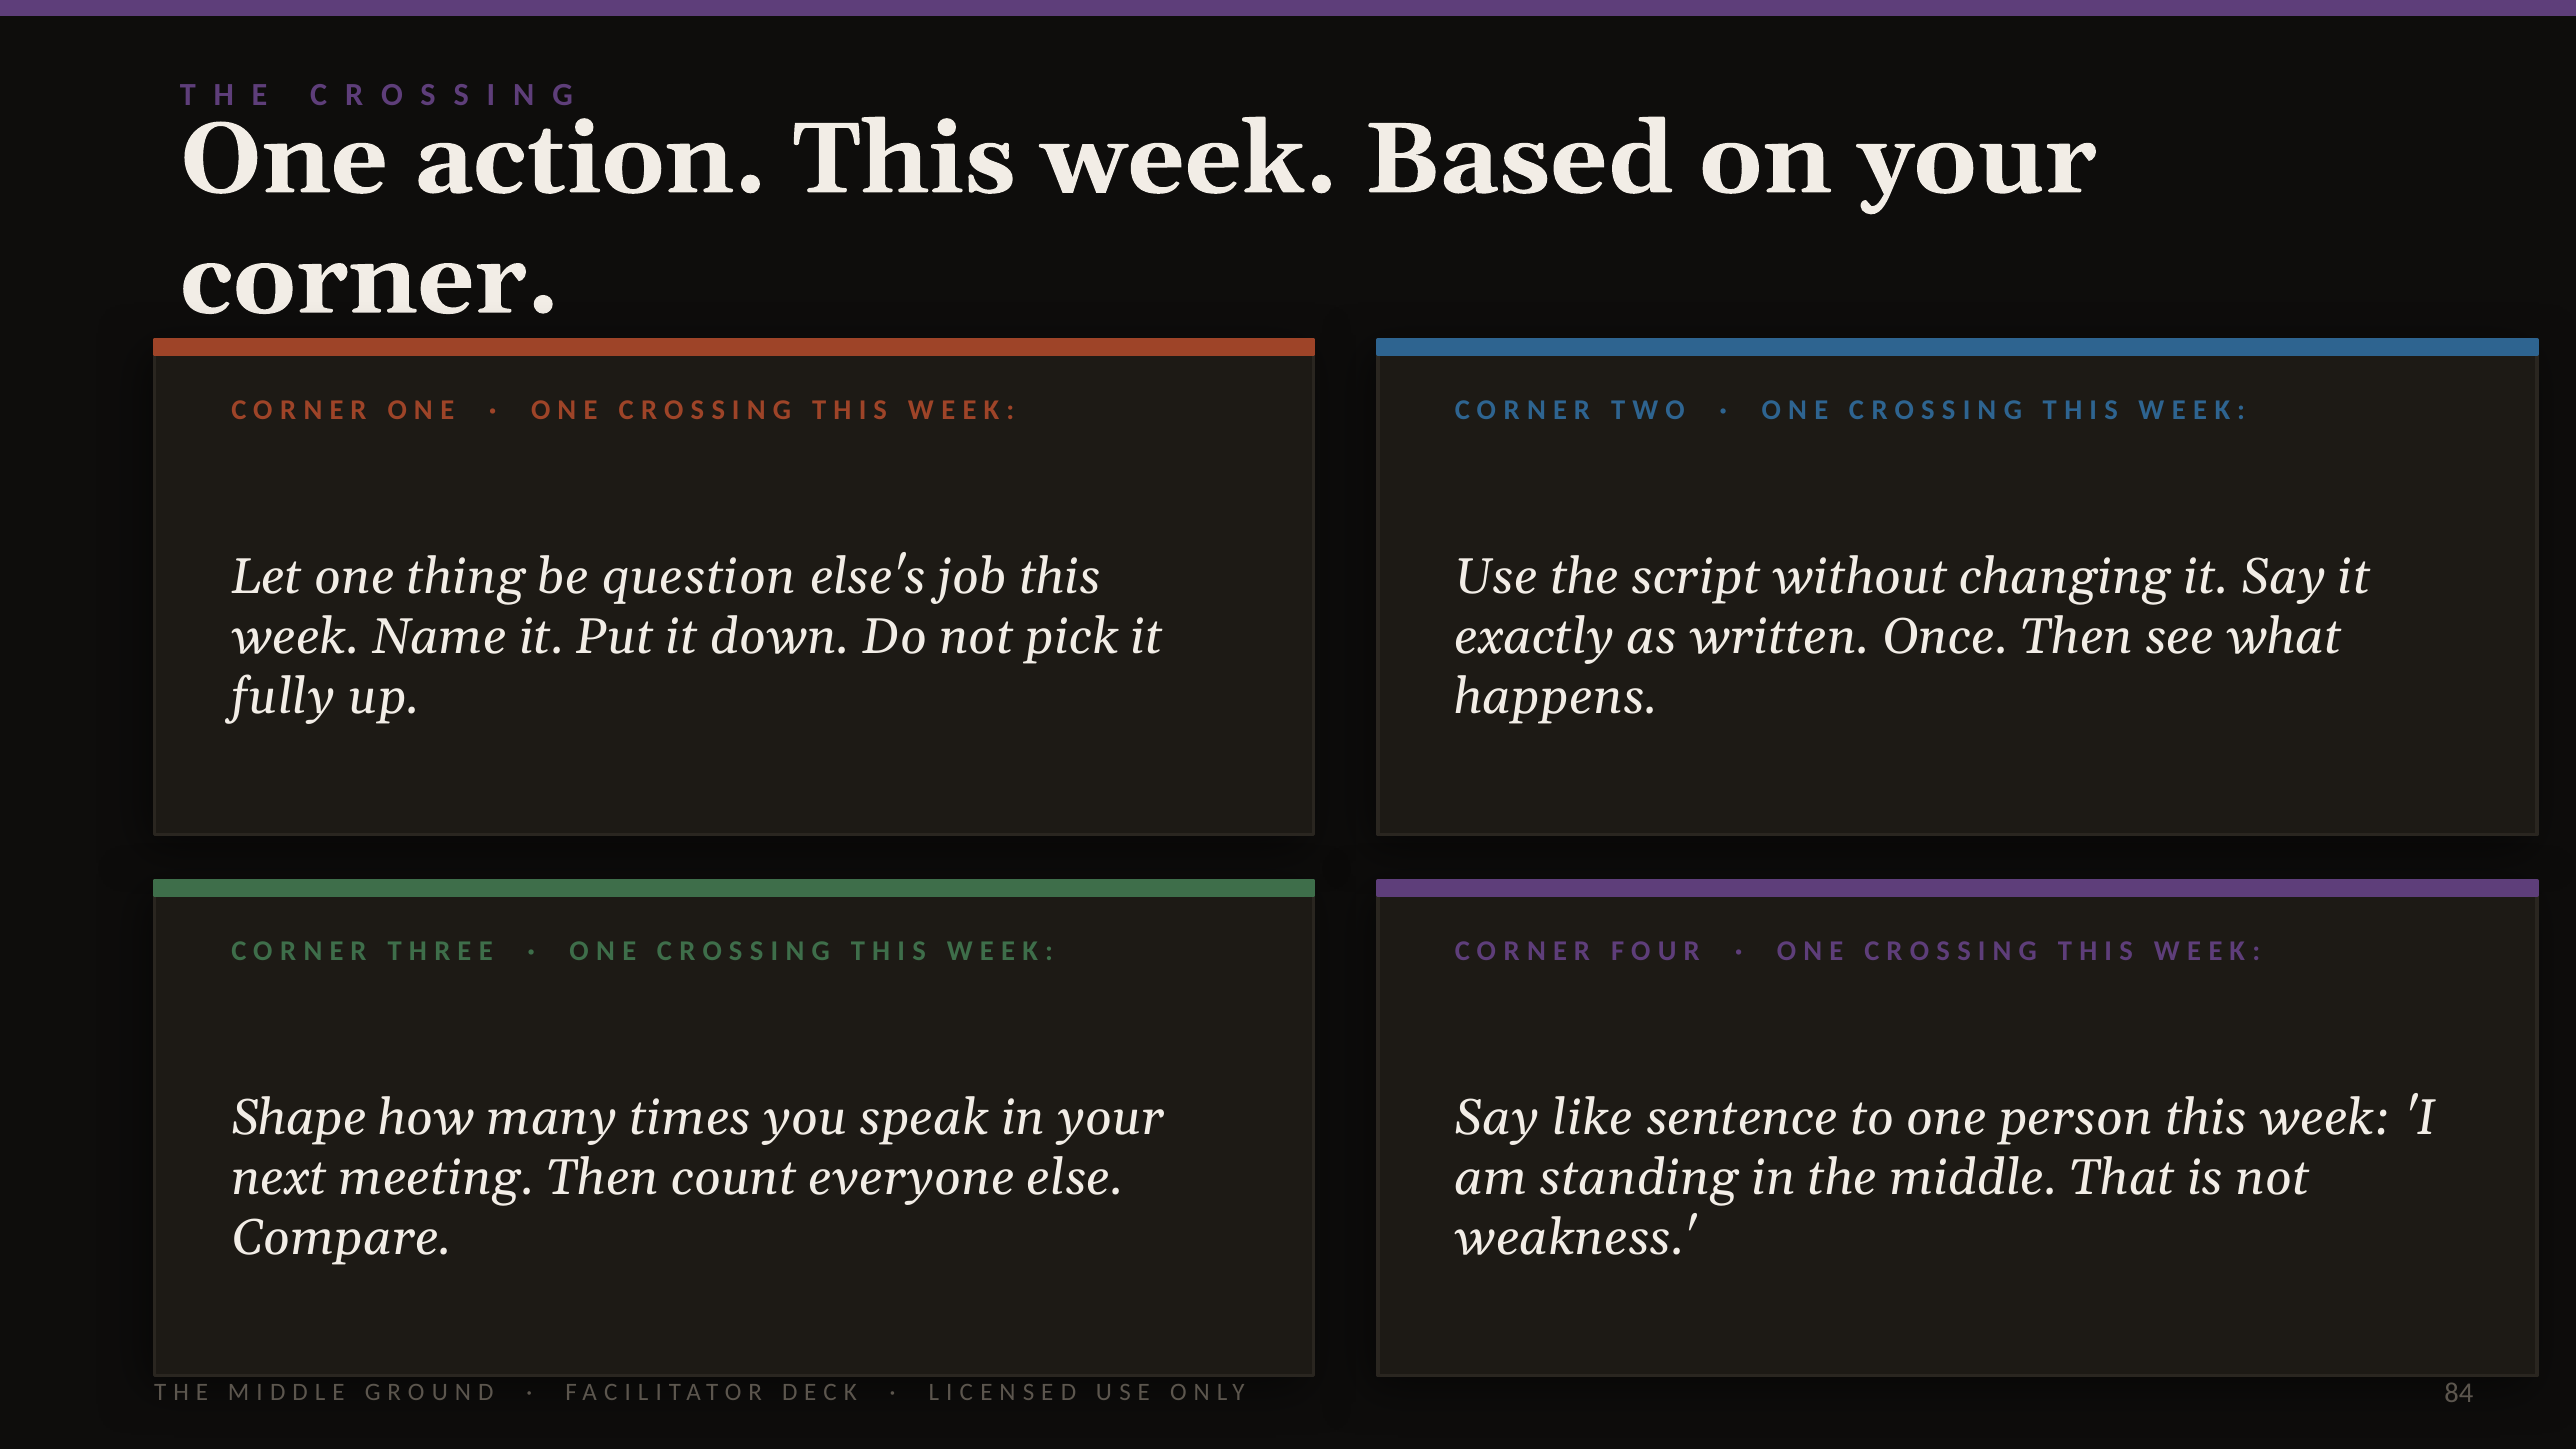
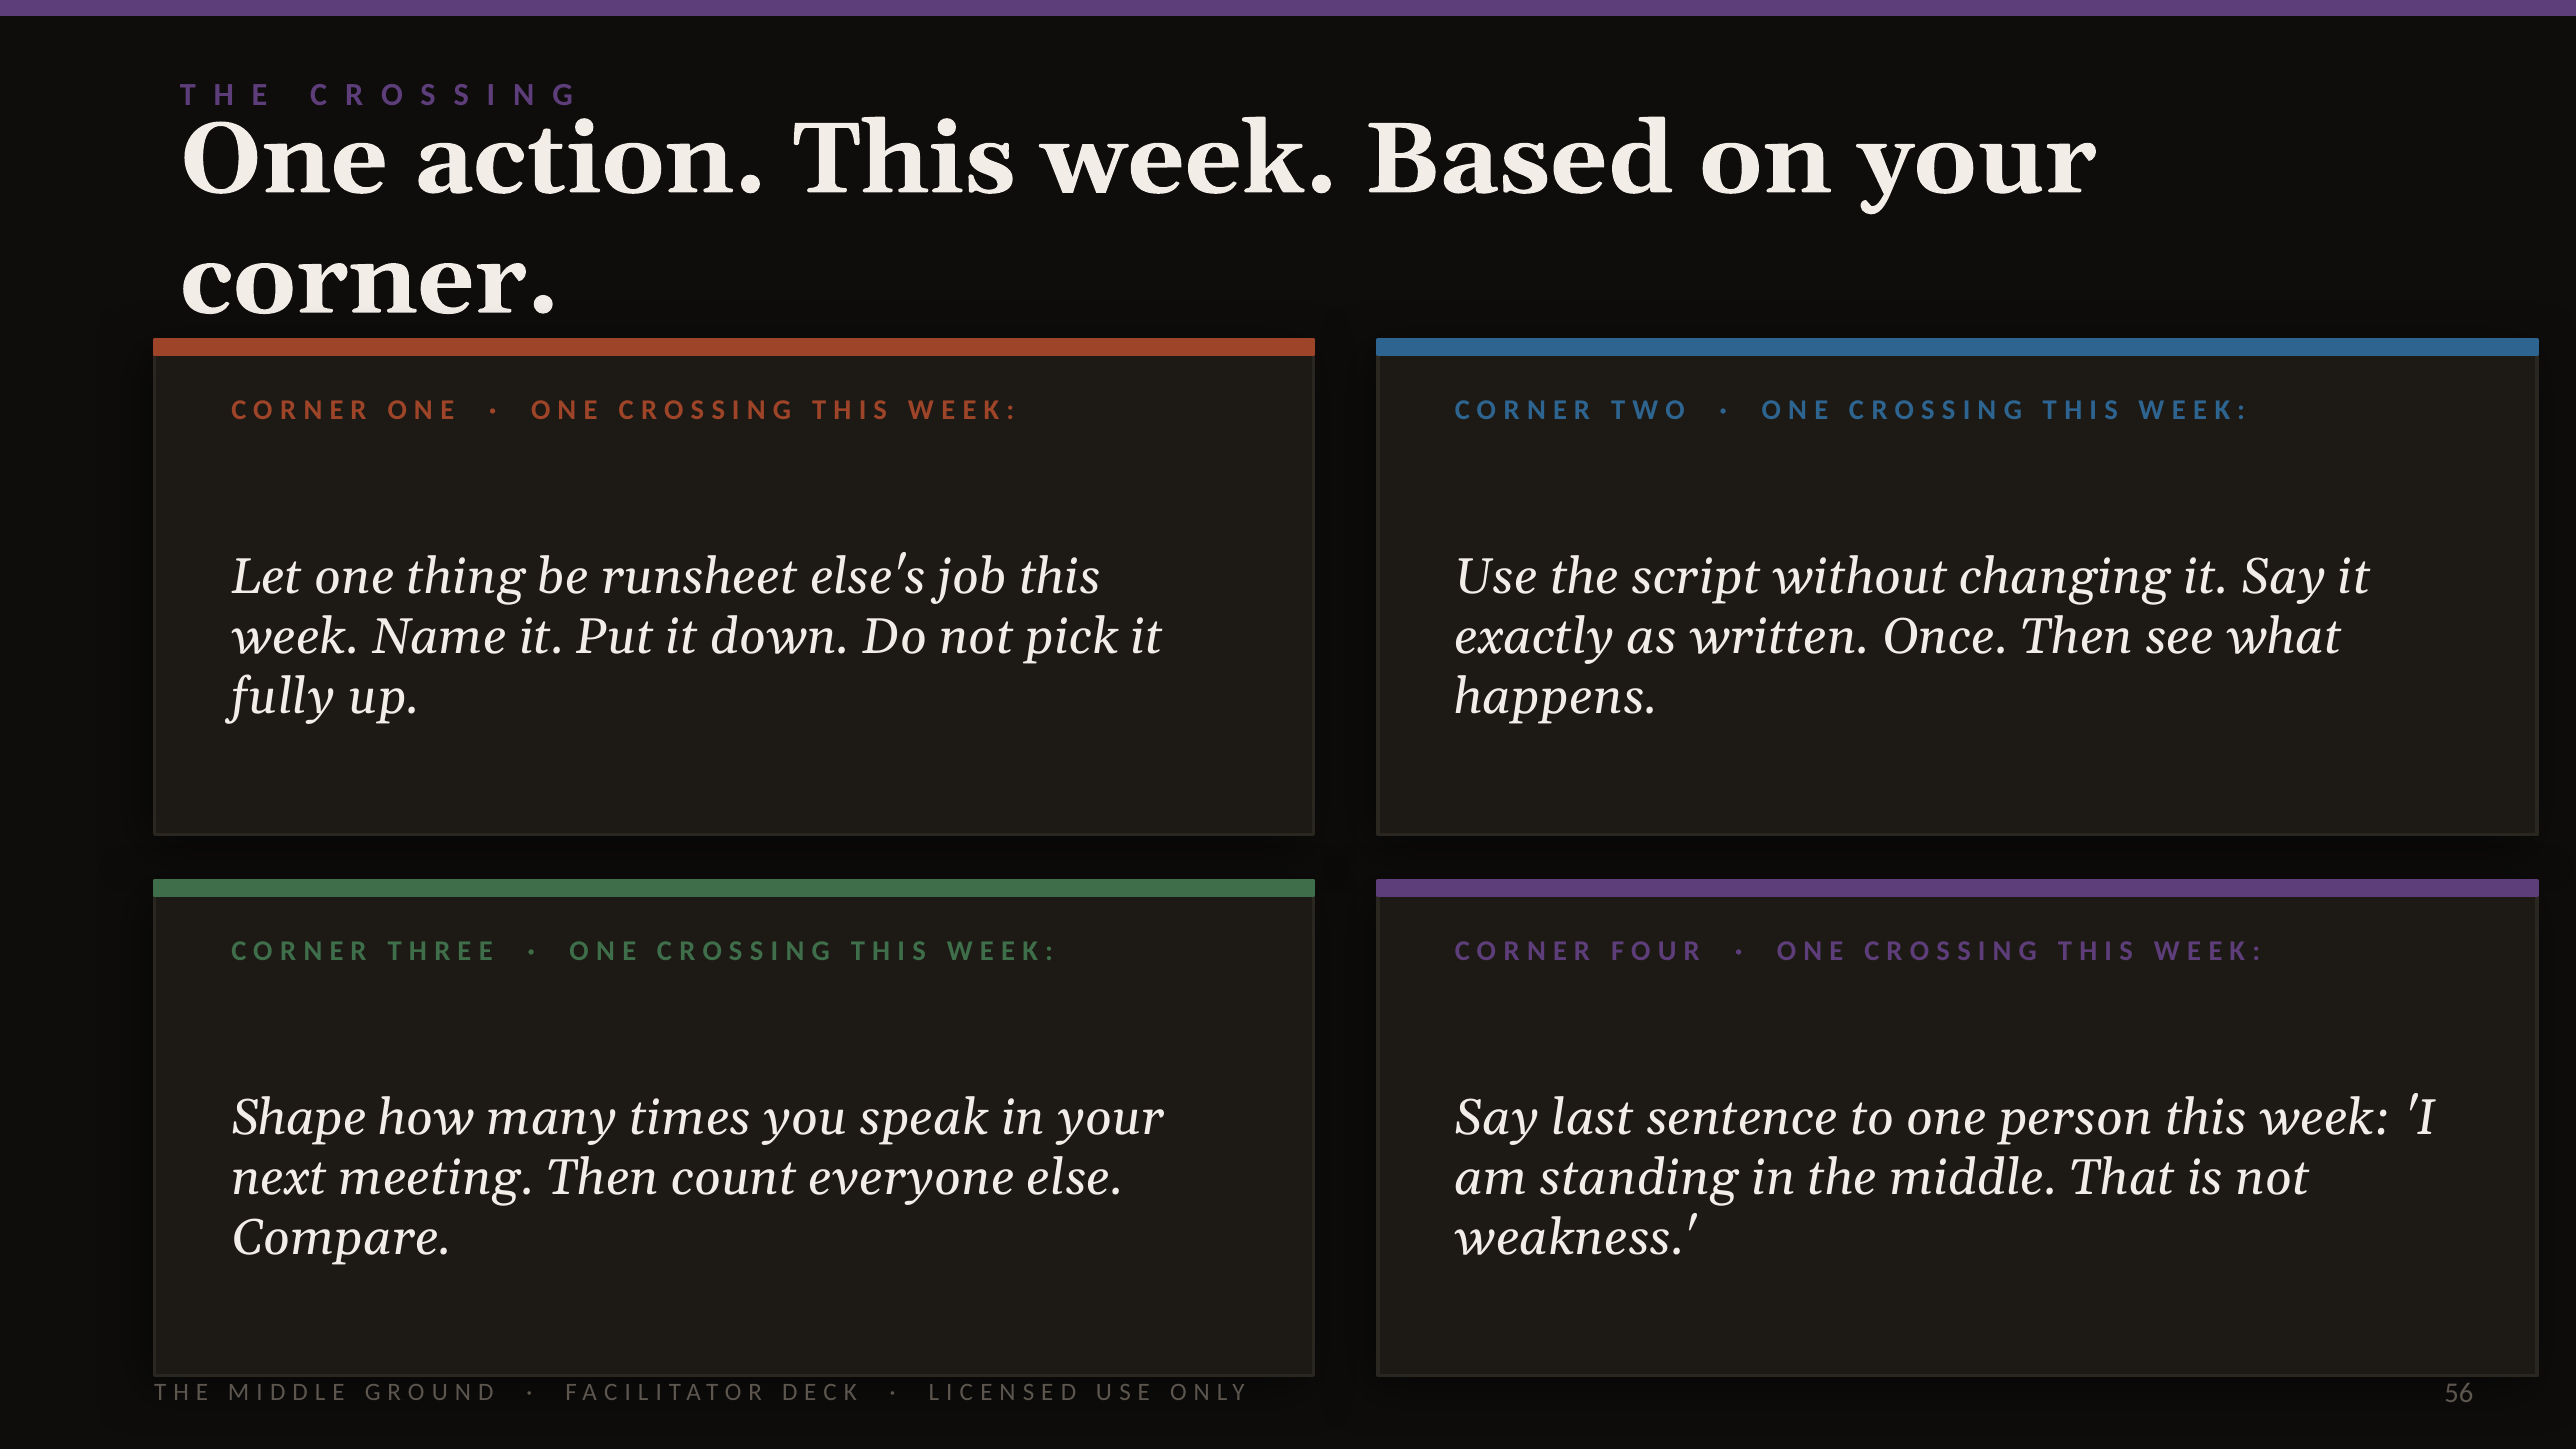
question: question -> runsheet
like: like -> last
84: 84 -> 56
